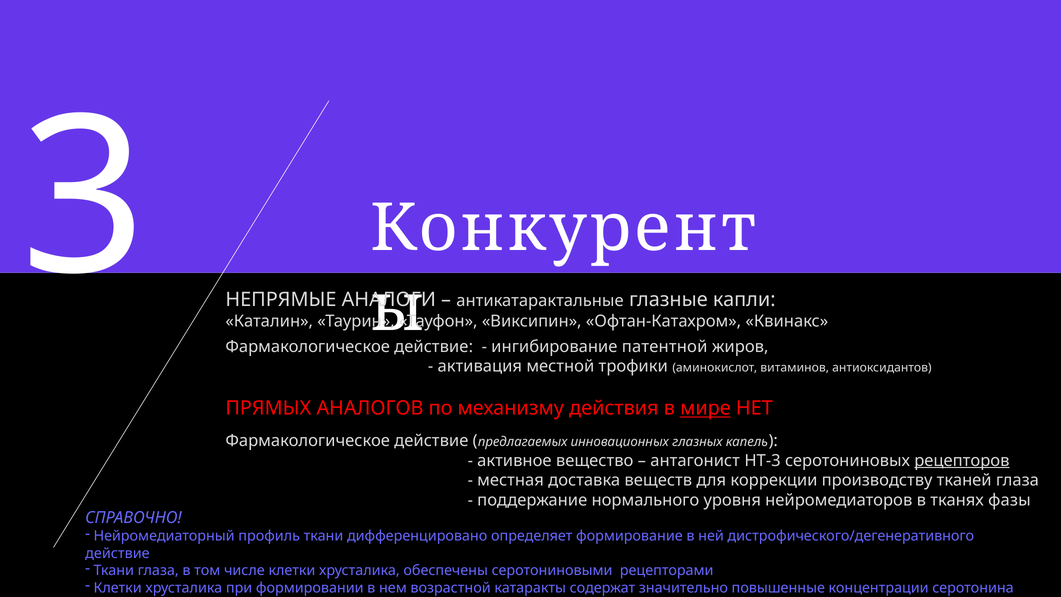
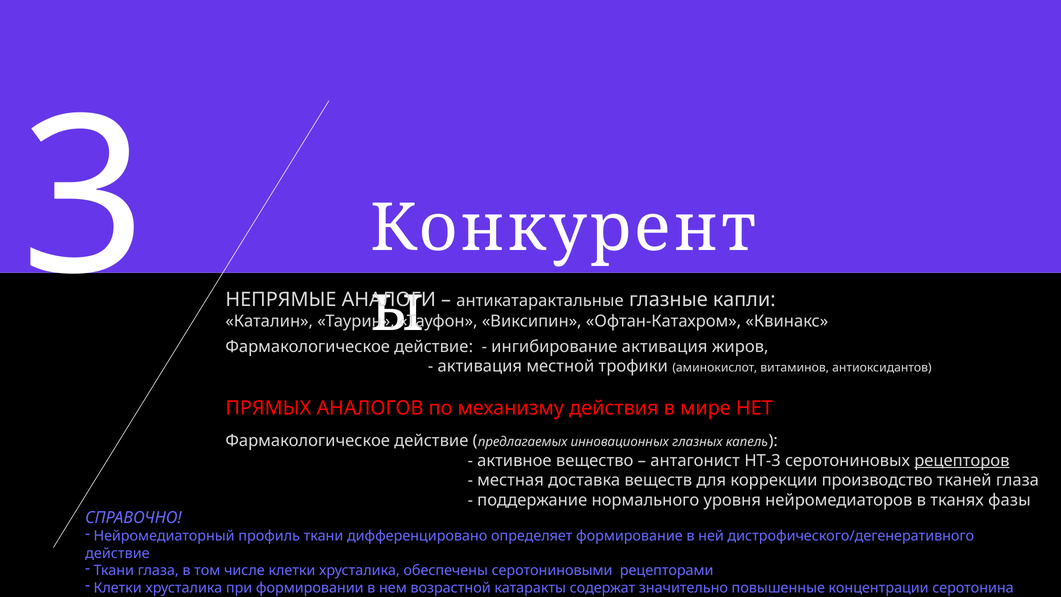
ингибирование патентной: патентной -> активация
мире underline: present -> none
производству: производству -> производство
